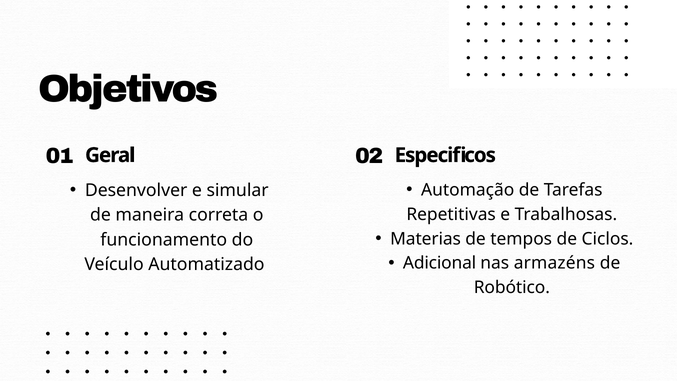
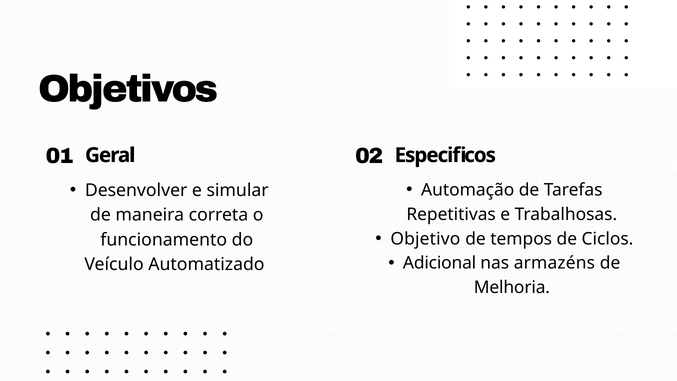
Materias: Materias -> Objetivo
Robótico: Robótico -> Melhoria
